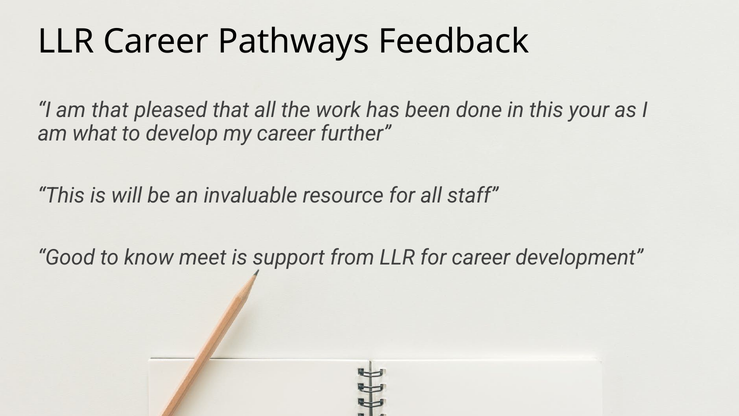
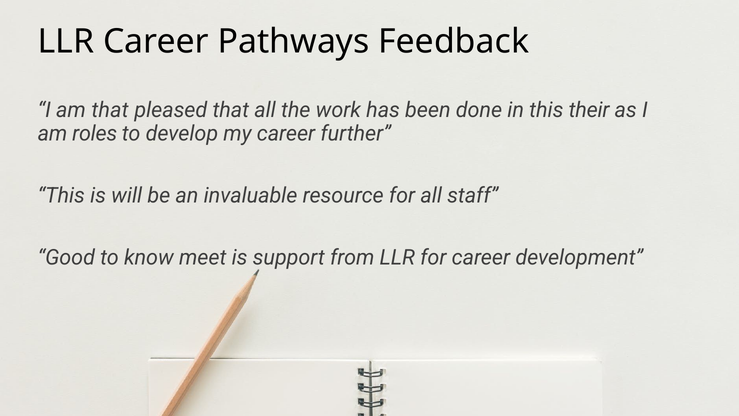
your: your -> their
what: what -> roles
